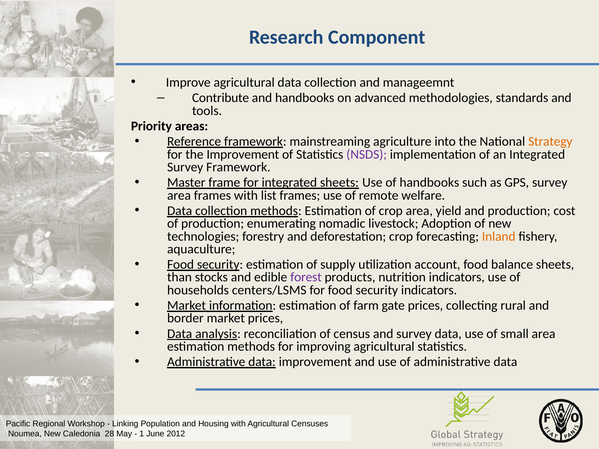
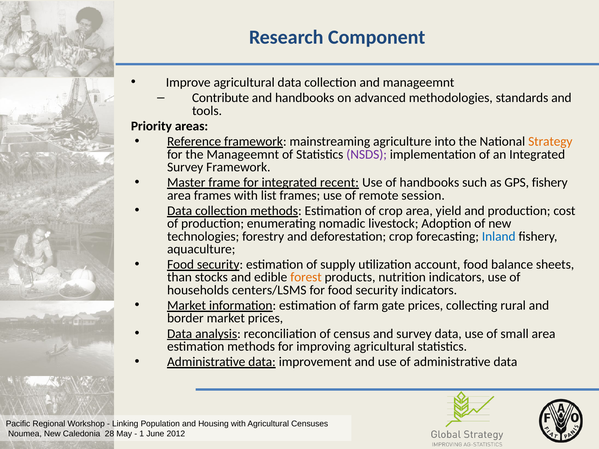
the Improvement: Improvement -> Manageemnt
integrated sheets: sheets -> recent
GPS survey: survey -> fishery
welfare: welfare -> session
Inland colour: orange -> blue
forest colour: purple -> orange
